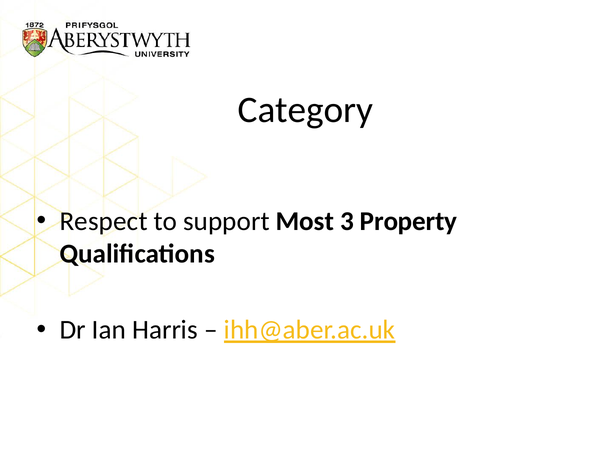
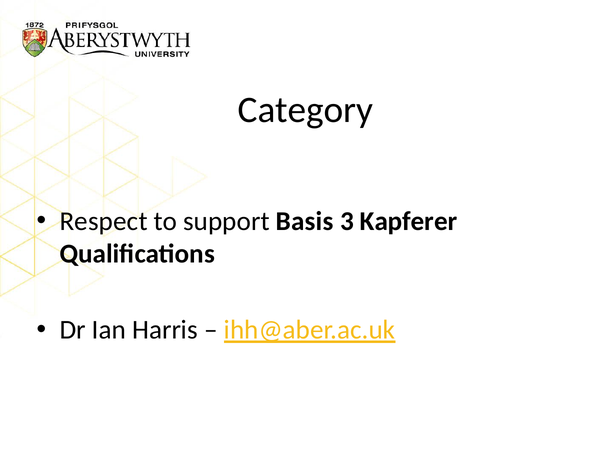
Most: Most -> Basis
Property: Property -> Kapferer
